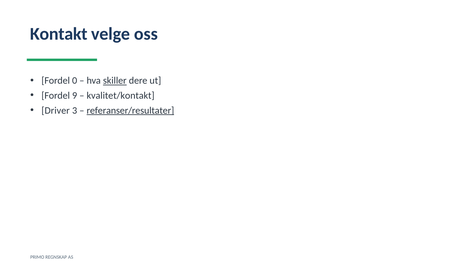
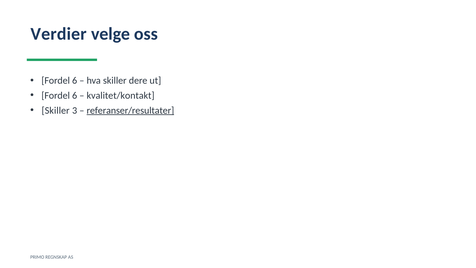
Kontakt: Kontakt -> Verdier
0 at (75, 81): 0 -> 6
skiller at (115, 81) underline: present -> none
9 at (75, 96): 9 -> 6
Driver at (56, 110): Driver -> Skiller
